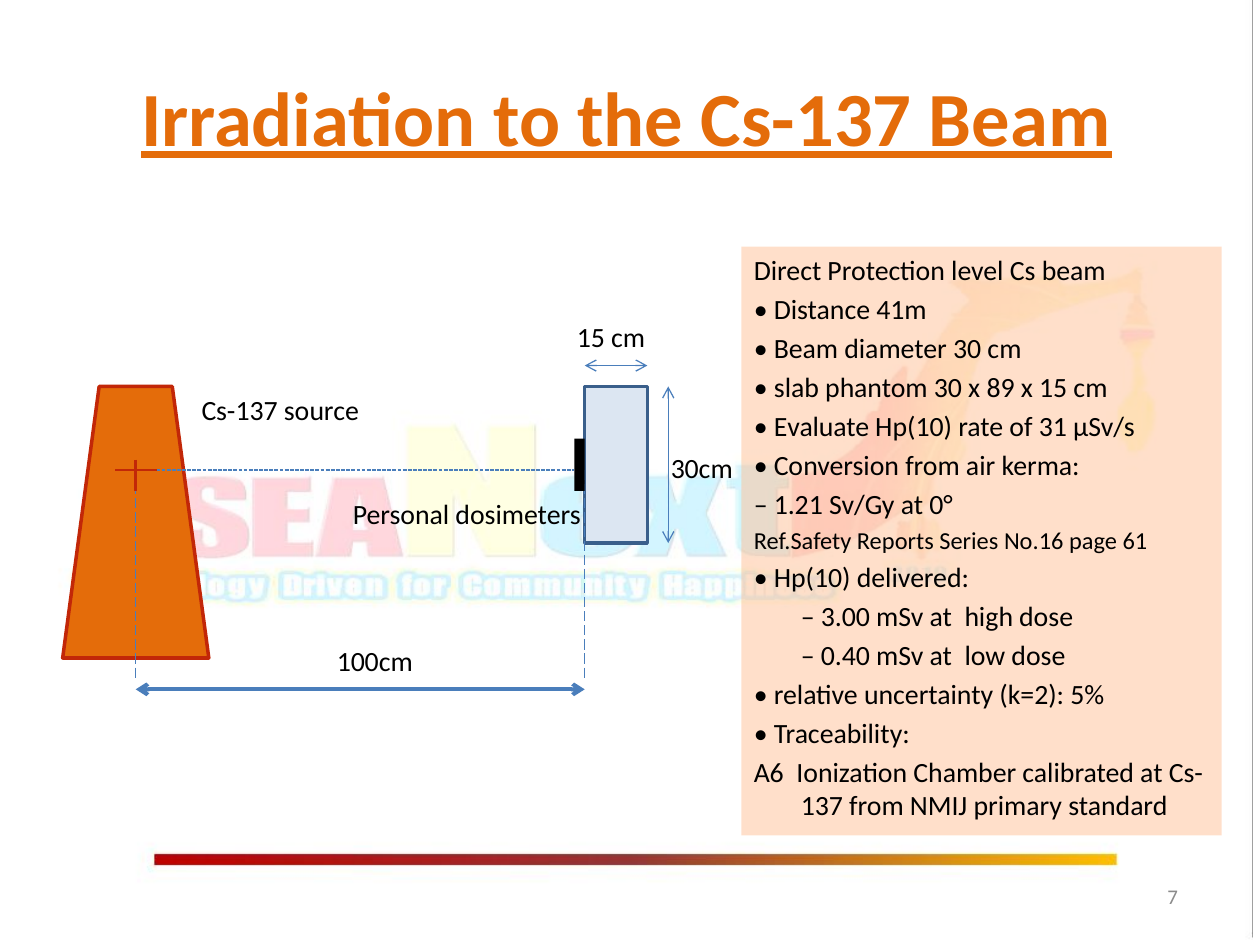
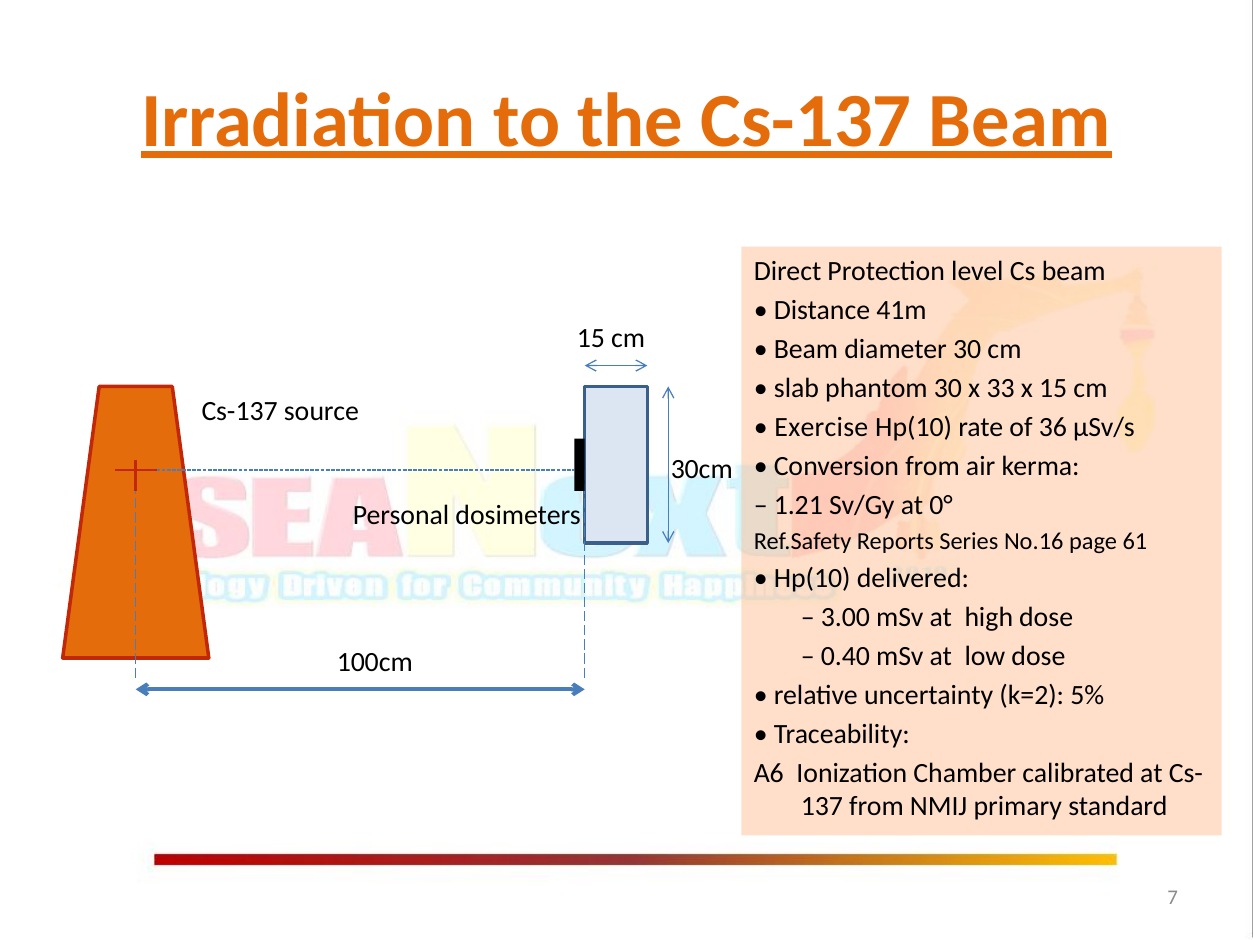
89: 89 -> 33
Evaluate: Evaluate -> Exercise
31: 31 -> 36
